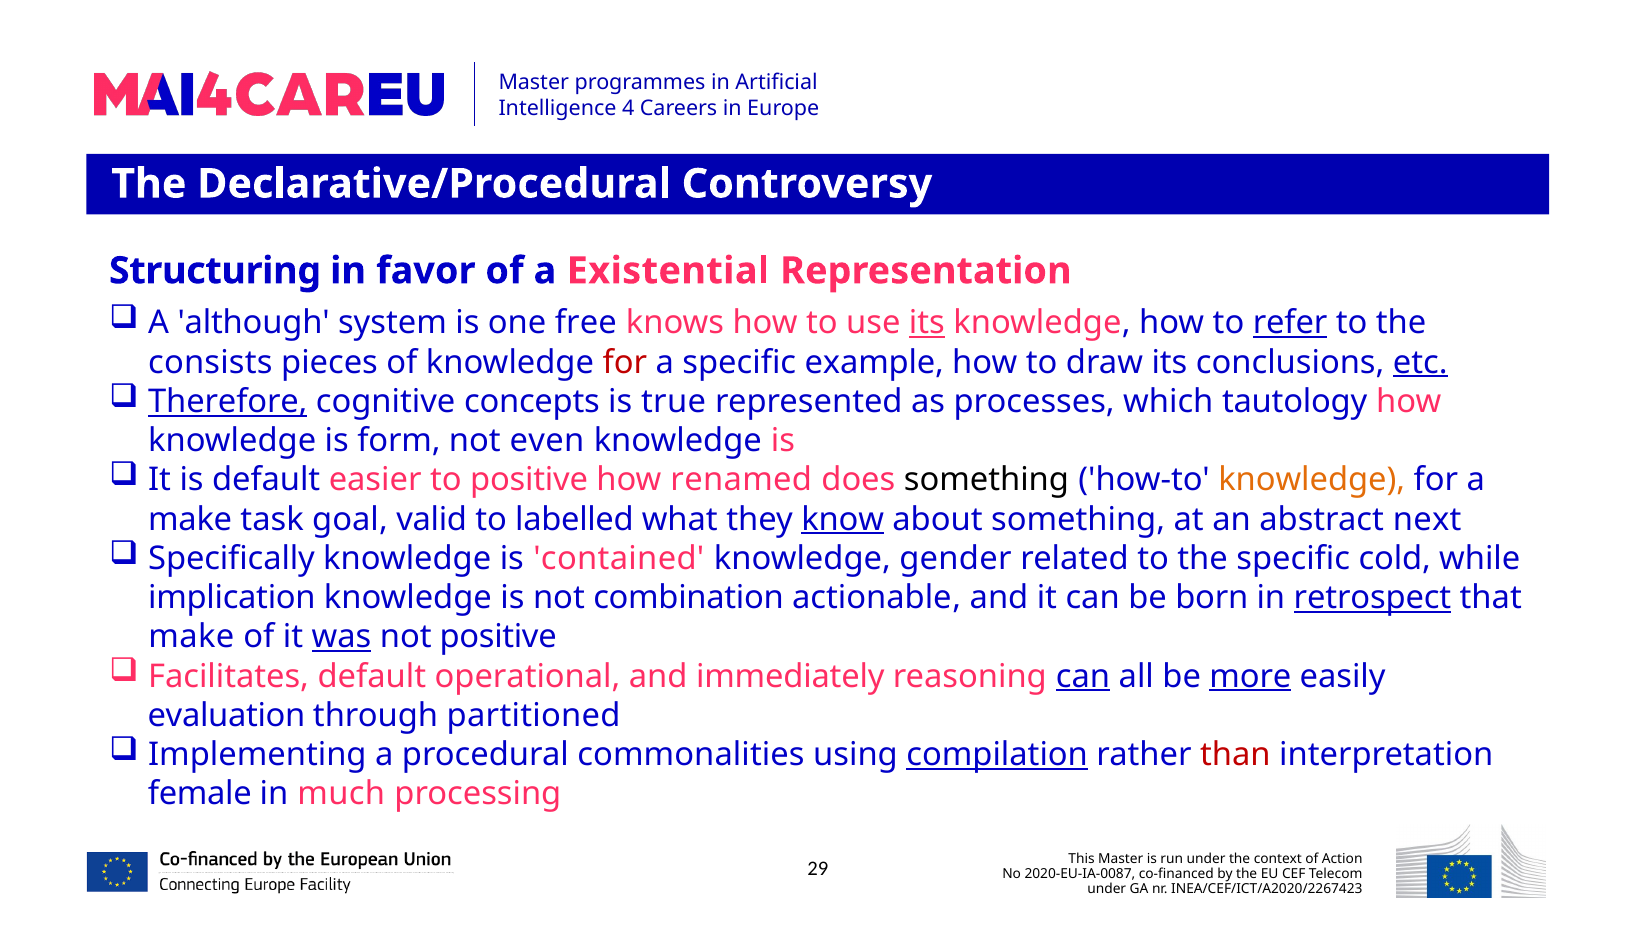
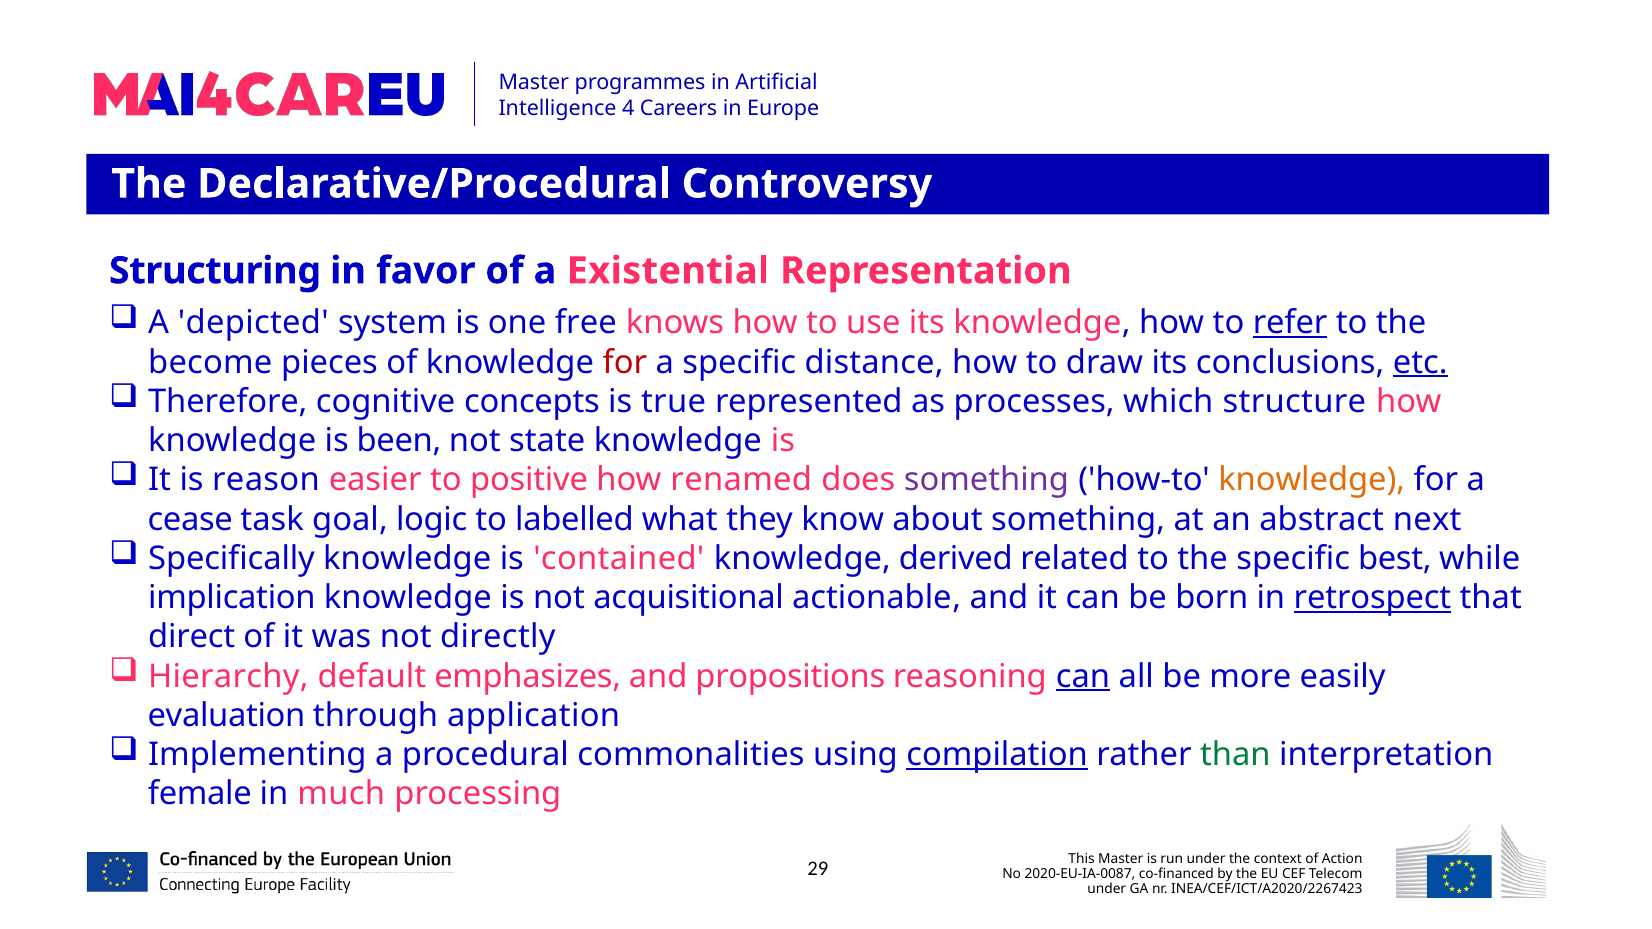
although: although -> depicted
its at (927, 323) underline: present -> none
consists: consists -> become
example: example -> distance
Therefore underline: present -> none
tautology: tautology -> structure
form: form -> been
even: even -> state
is default: default -> reason
something at (986, 480) colour: black -> purple
make at (190, 519): make -> cease
valid: valid -> logic
know underline: present -> none
gender: gender -> derived
cold: cold -> best
combination: combination -> acquisitional
make at (191, 637): make -> direct
was underline: present -> none
not positive: positive -> directly
Facilitates: Facilitates -> Hierarchy
operational: operational -> emphasizes
immediately: immediately -> propositions
more underline: present -> none
partitioned: partitioned -> application
than colour: red -> green
